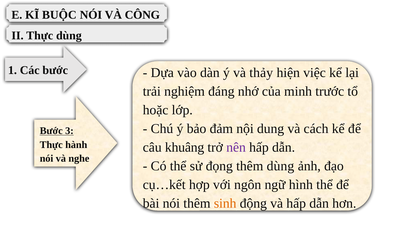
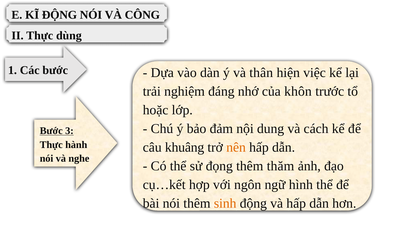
KĨ BUỘC: BUỘC -> ĐỘNG
thảy: thảy -> thân
minh: minh -> khôn
nên colour: purple -> orange
thêm dùng: dùng -> thăm
